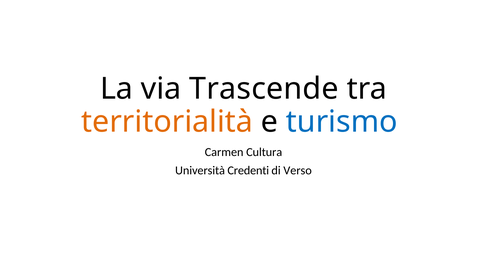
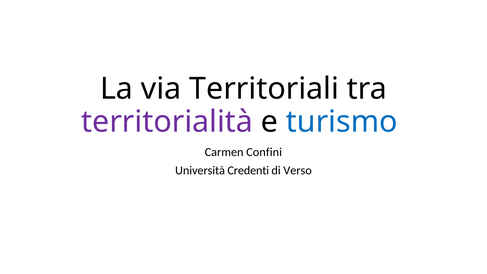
Trascende: Trascende -> Territoriali
territorialità colour: orange -> purple
Cultura: Cultura -> Confini
